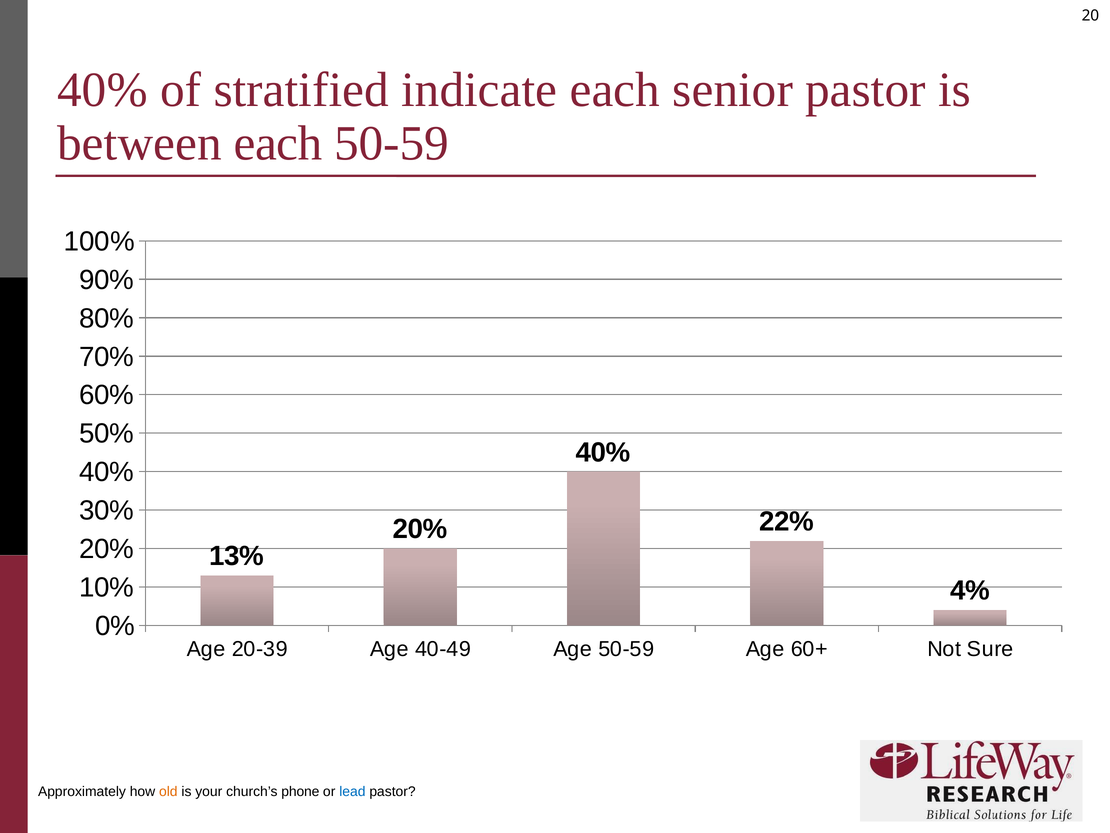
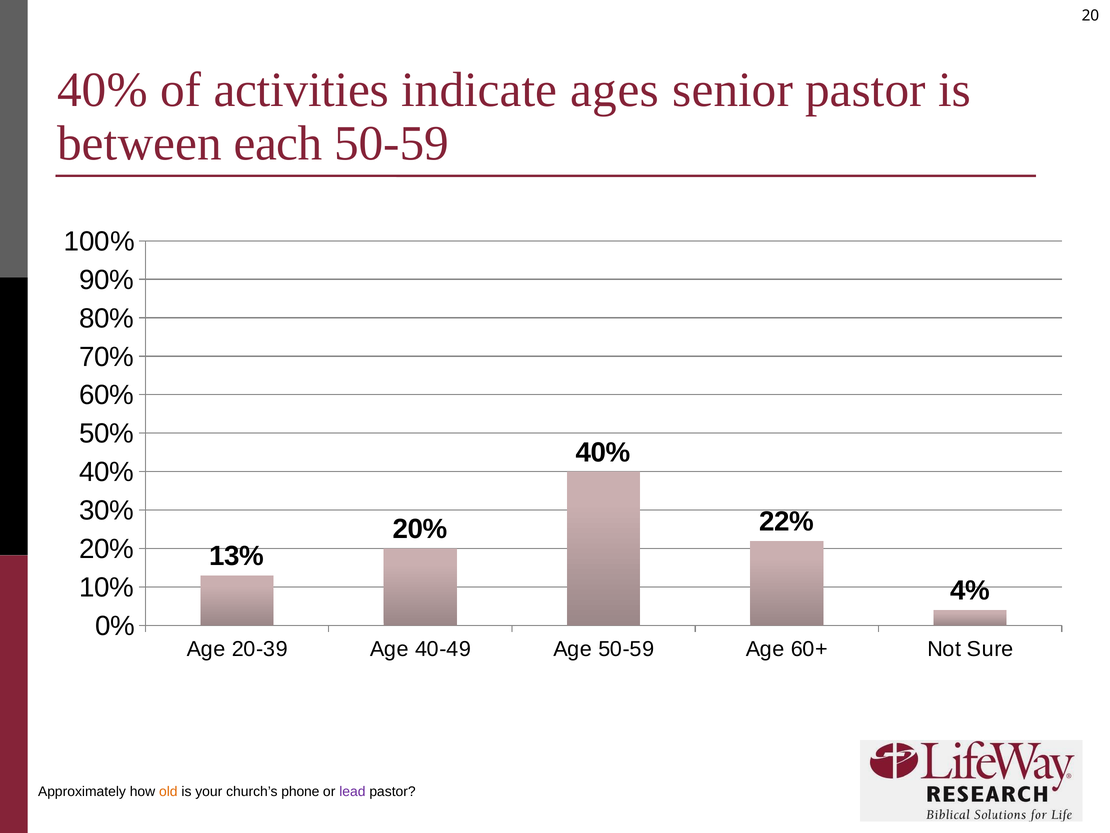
stratified: stratified -> activities
indicate each: each -> ages
lead colour: blue -> purple
